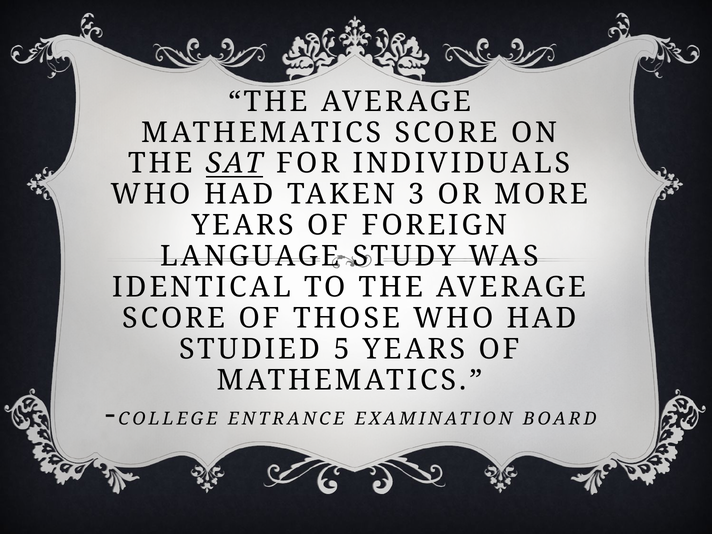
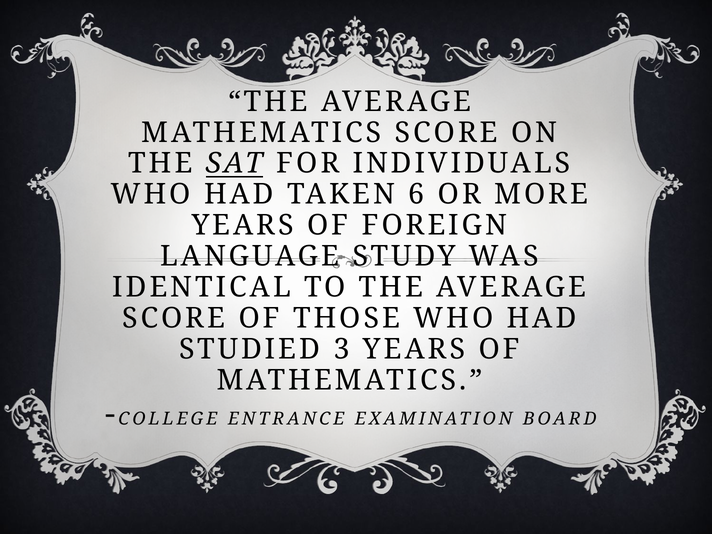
3: 3 -> 6
5: 5 -> 3
